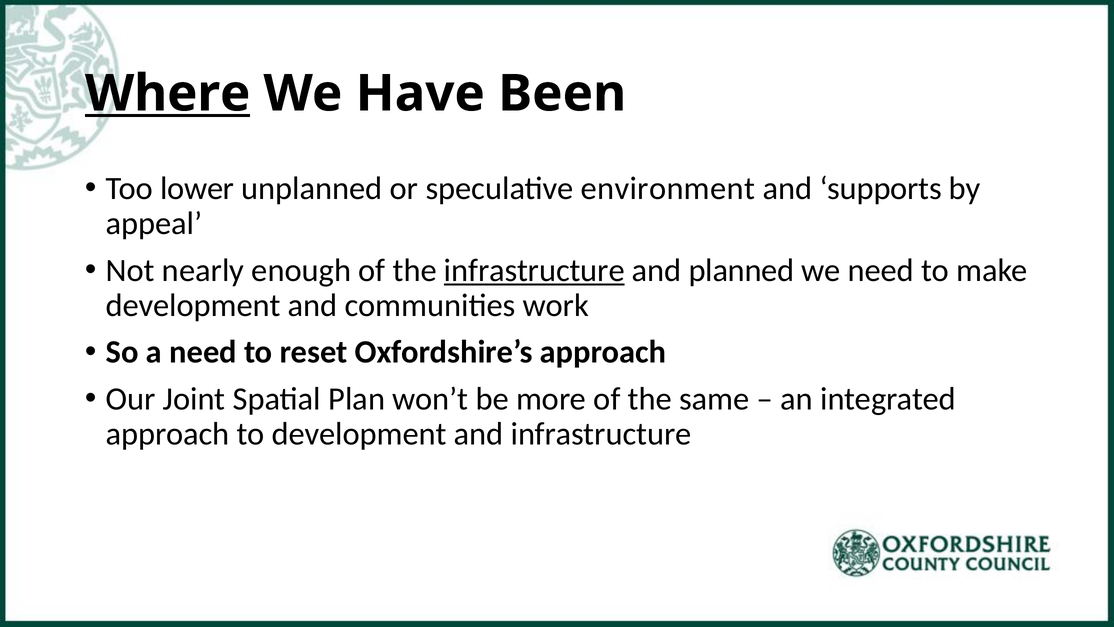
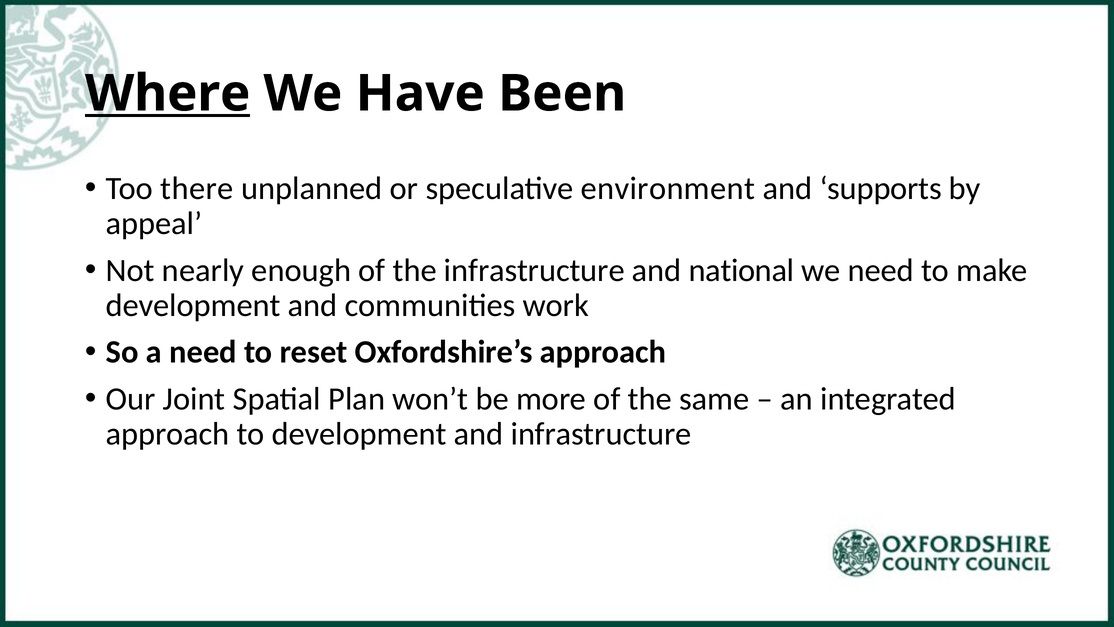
lower: lower -> there
infrastructure at (534, 270) underline: present -> none
planned: planned -> national
